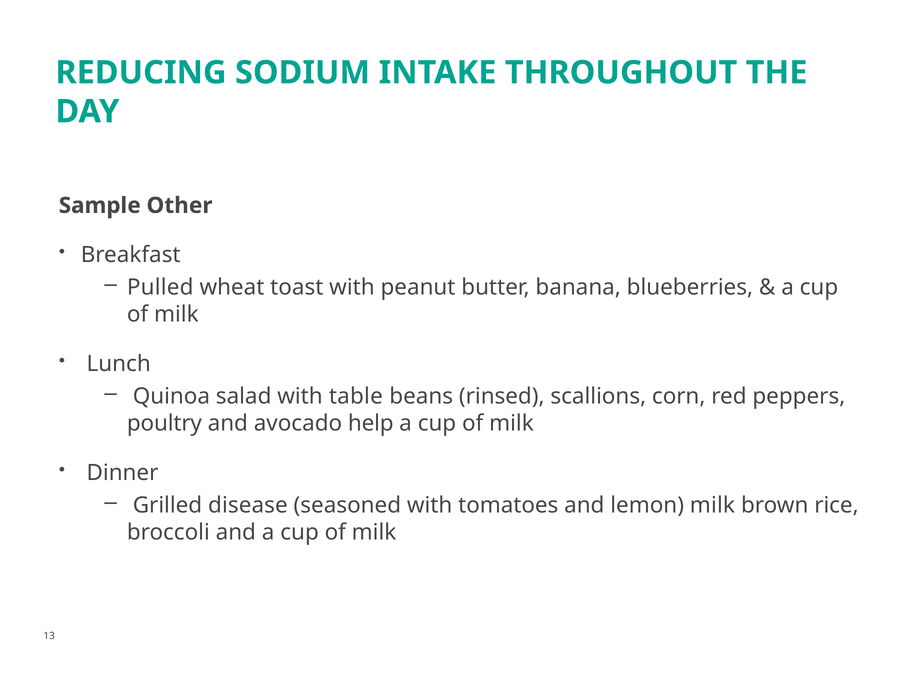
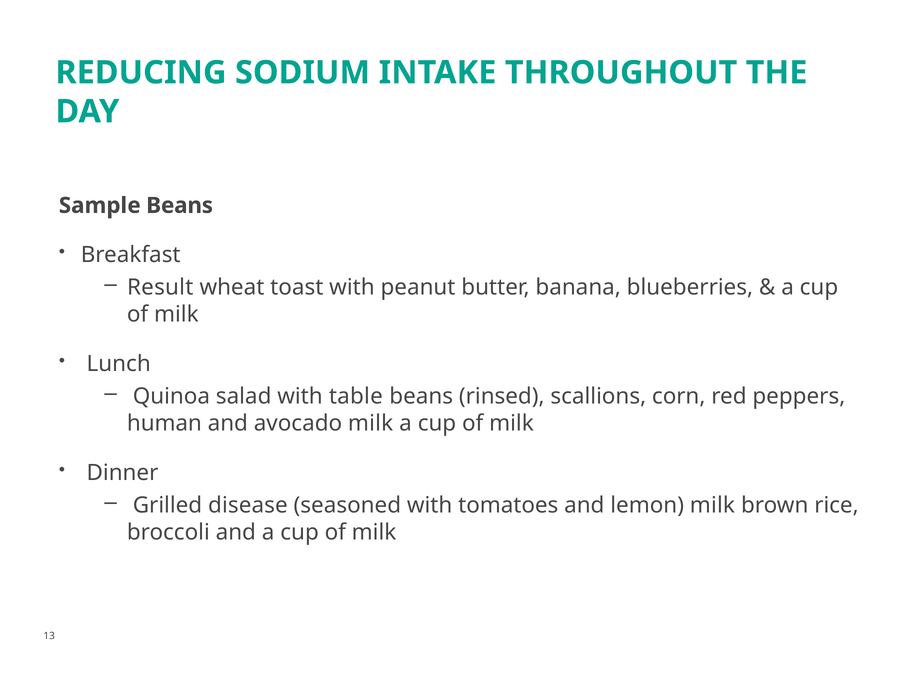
Sample Other: Other -> Beans
Pulled: Pulled -> Result
poultry: poultry -> human
avocado help: help -> milk
